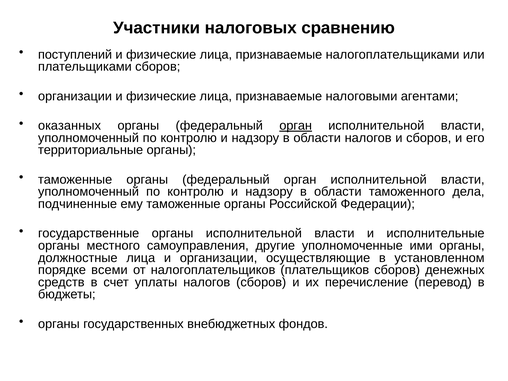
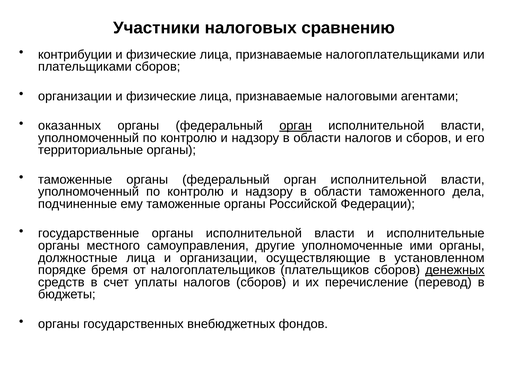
поступлений: поступлений -> контрибуции
всеми: всеми -> бремя
денежных underline: none -> present
